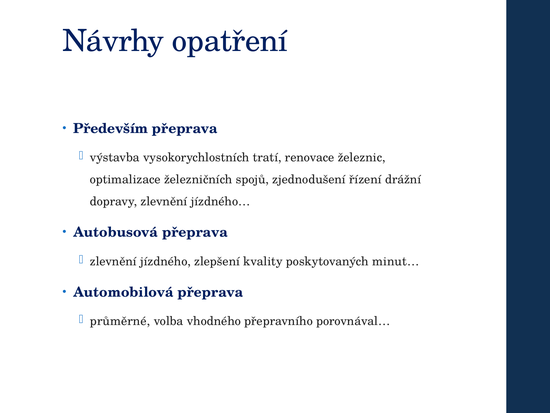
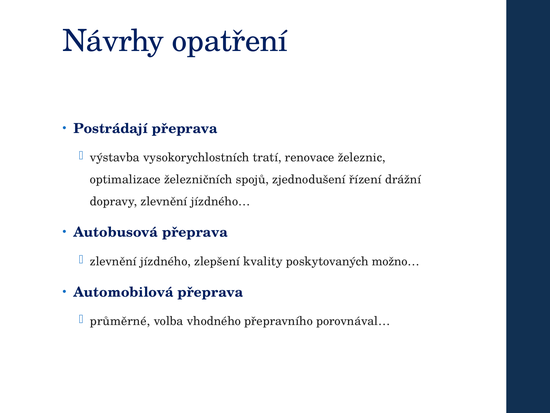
Především: Především -> Postrádají
minut…: minut… -> možno…
